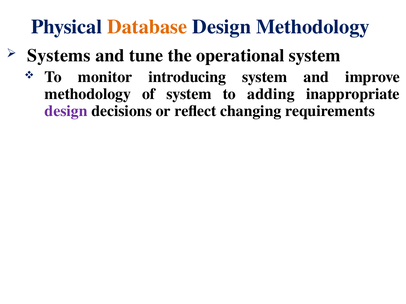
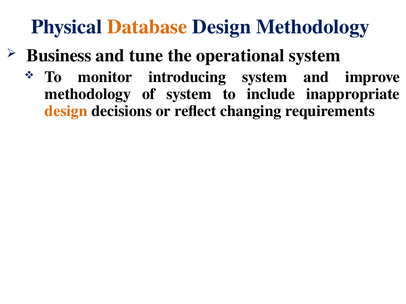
Systems: Systems -> Business
adding: adding -> include
design at (66, 111) colour: purple -> orange
